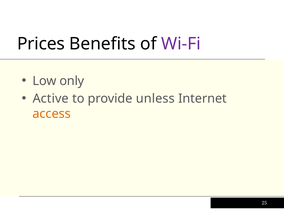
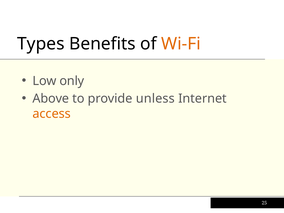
Prices: Prices -> Types
Wi-Fi colour: purple -> orange
Active: Active -> Above
